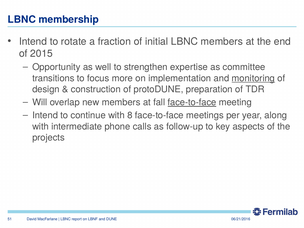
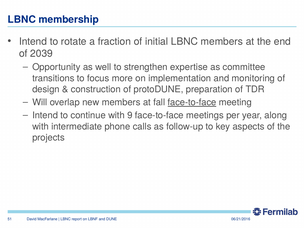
2015: 2015 -> 2039
monitoring underline: present -> none
8: 8 -> 9
